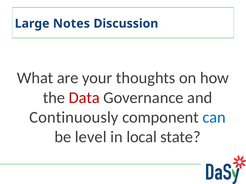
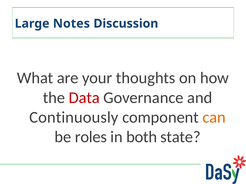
can colour: blue -> orange
level: level -> roles
local: local -> both
